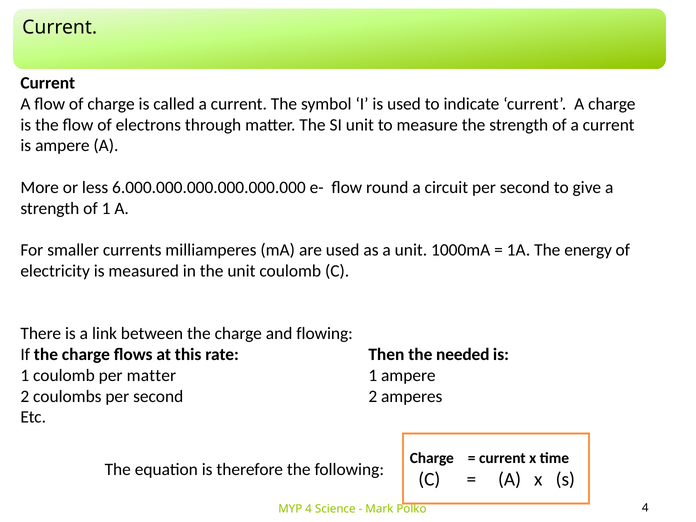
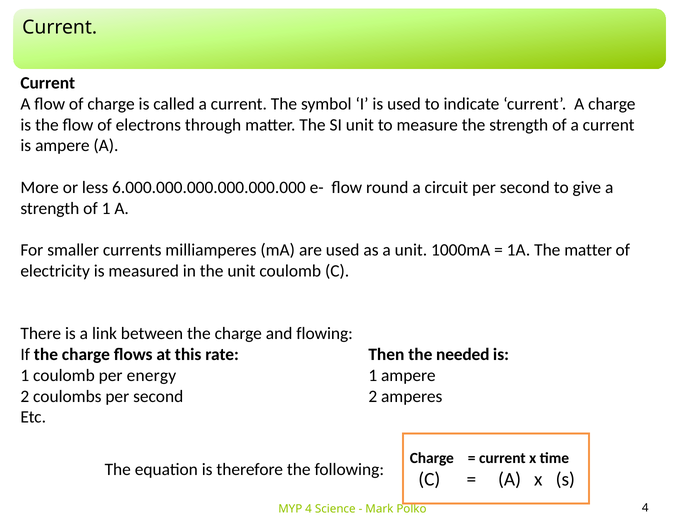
The energy: energy -> matter
per matter: matter -> energy
